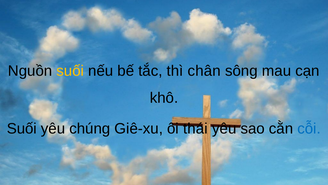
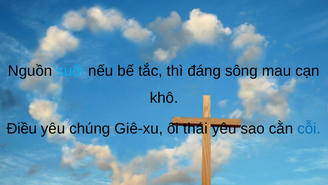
suối at (70, 71) colour: yellow -> light blue
chân: chân -> đáng
Suối at (22, 128): Suối -> Điều
